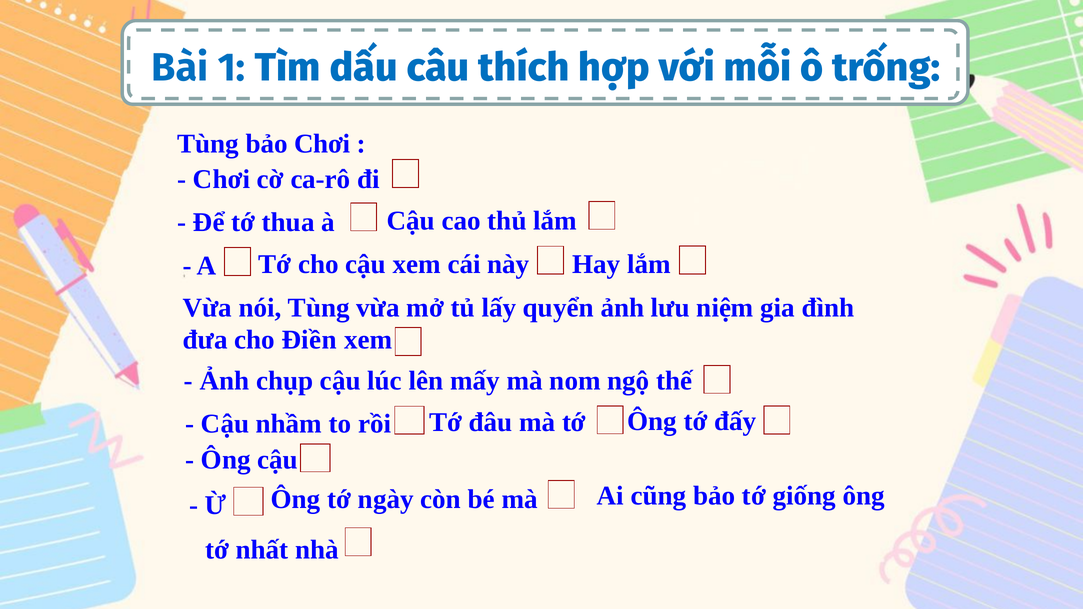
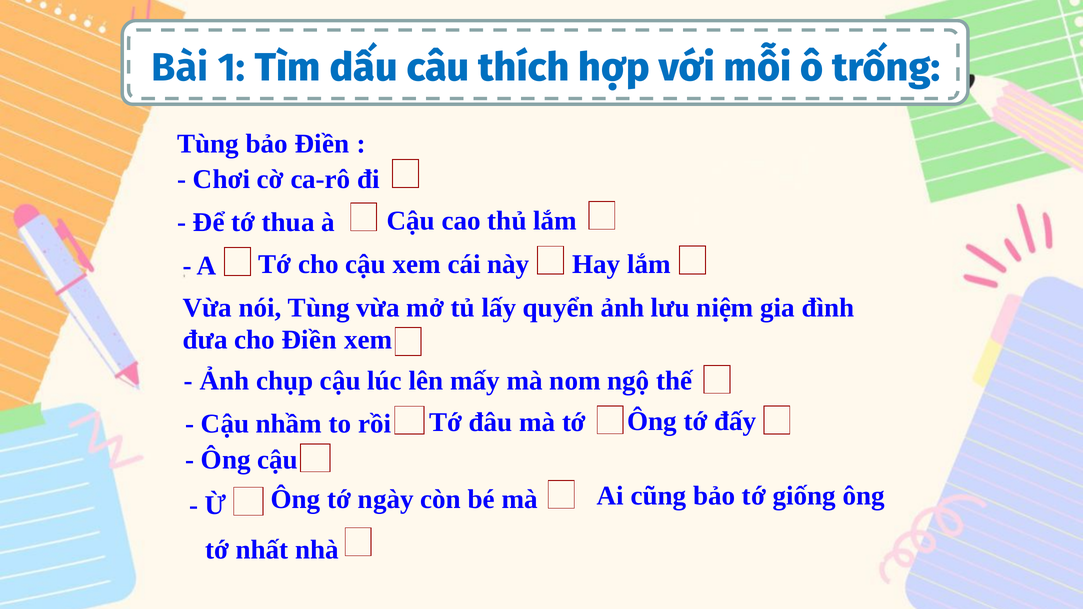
bảo Chơi: Chơi -> Điền
